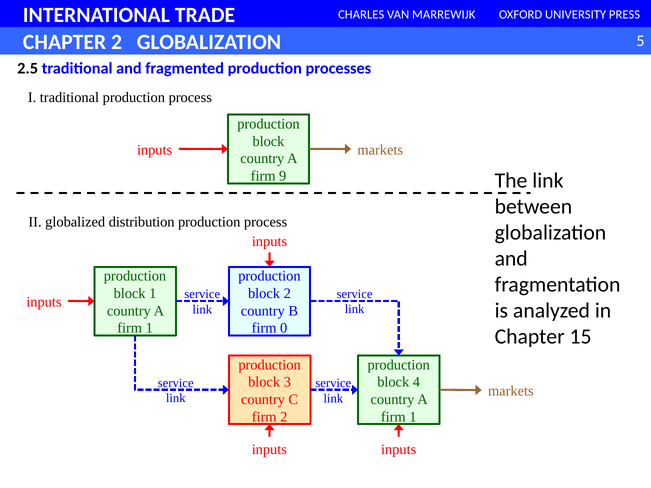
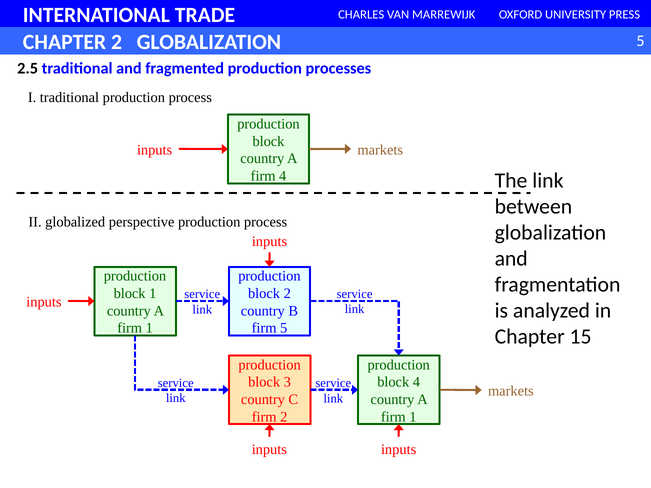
firm 9: 9 -> 4
distribution: distribution -> perspective
firm 0: 0 -> 5
